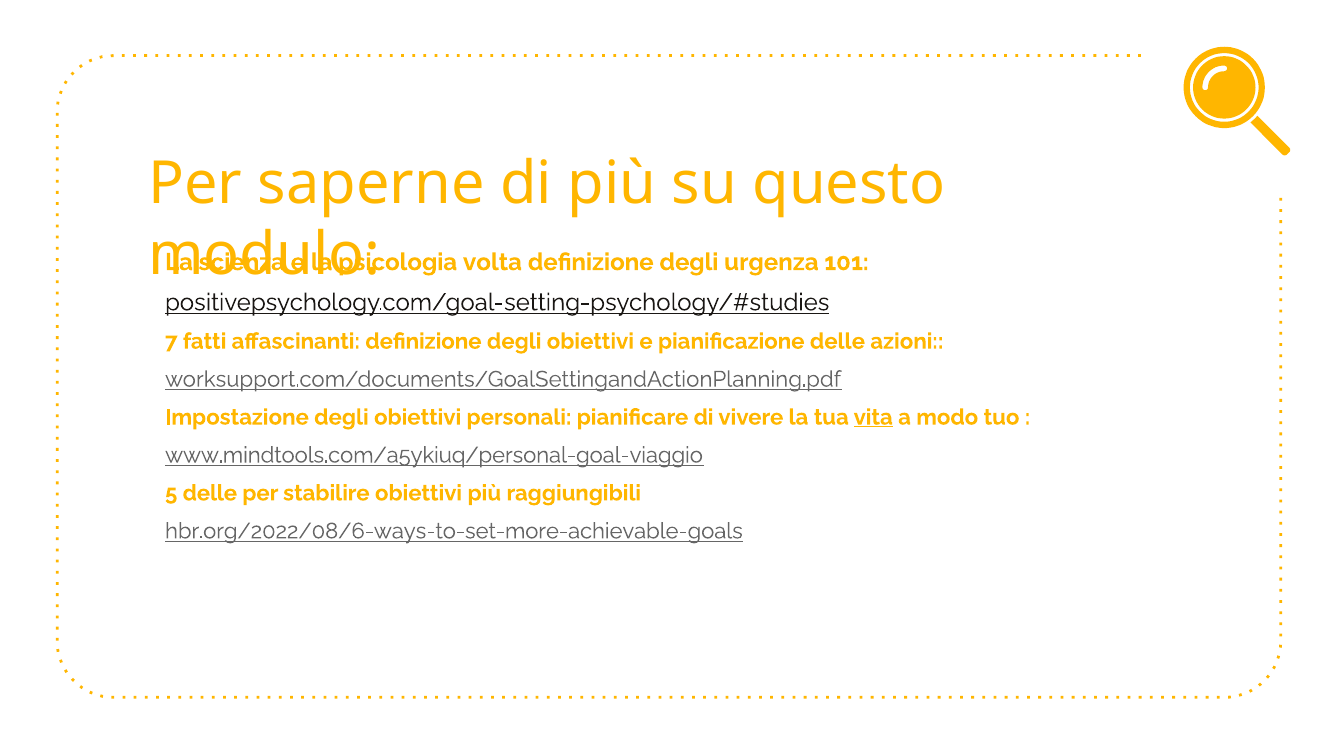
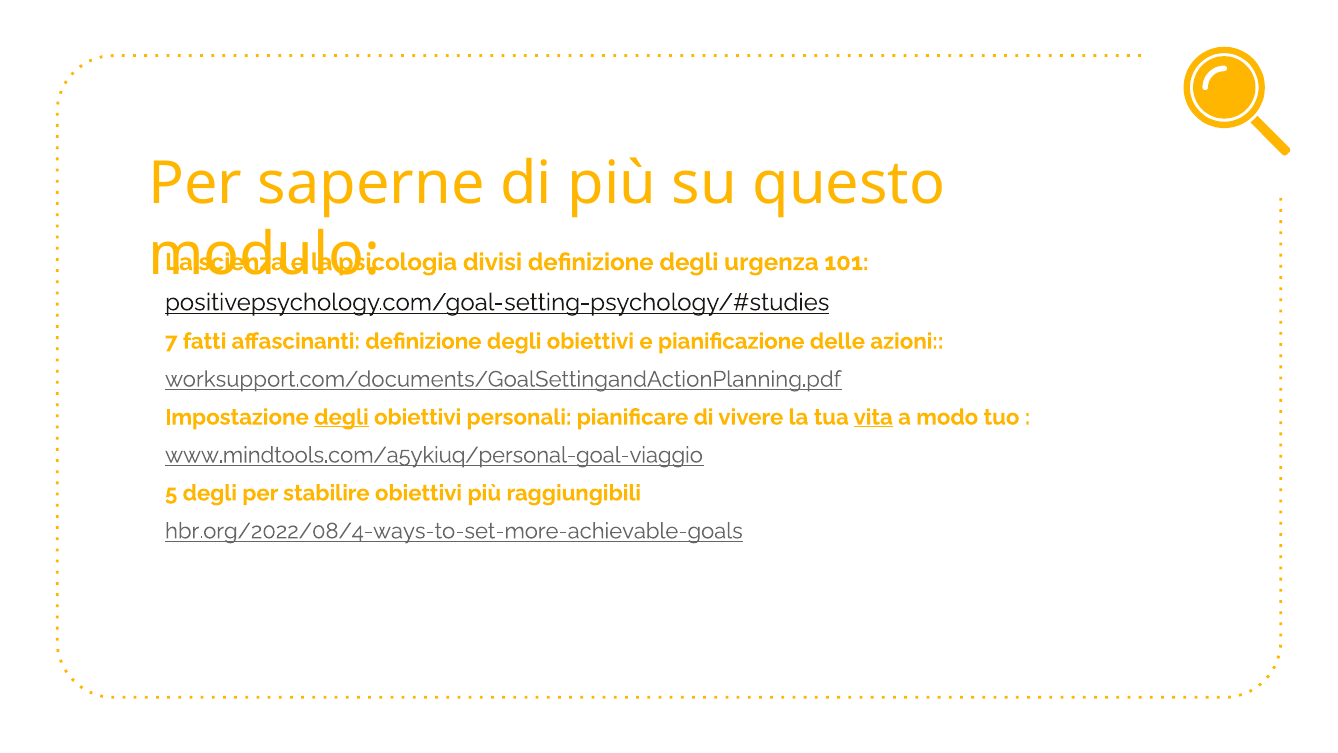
volta: volta -> divisi
degli at (341, 417) underline: none -> present
5 delle: delle -> degli
hbr.org/2022/08/6-ways-to-set-more-achievable-goals: hbr.org/2022/08/6-ways-to-set-more-achievable-goals -> hbr.org/2022/08/4-ways-to-set-more-achievable-goals
